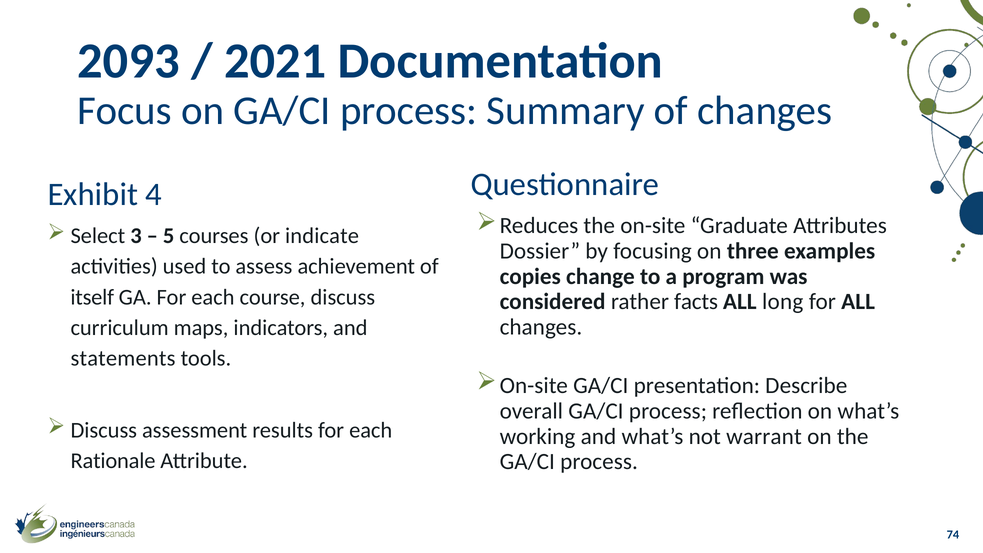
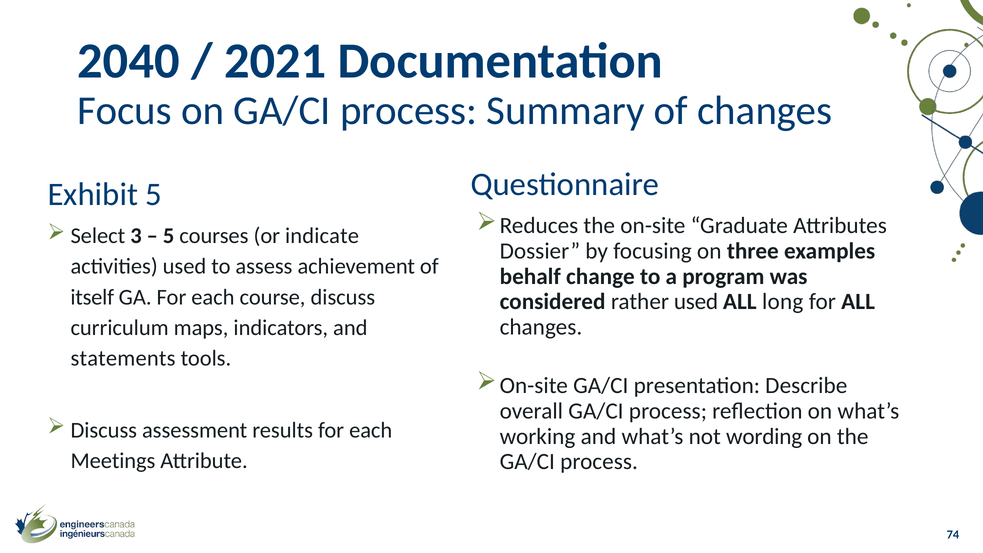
2093: 2093 -> 2040
Exhibit 4: 4 -> 5
copies: copies -> behalf
rather facts: facts -> used
warrant: warrant -> wording
Rationale: Rationale -> Meetings
